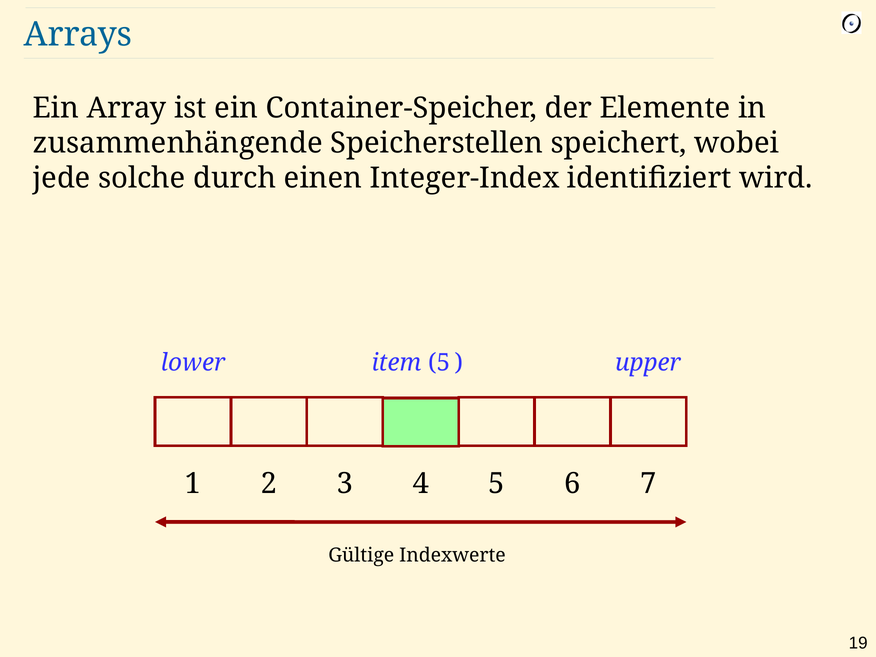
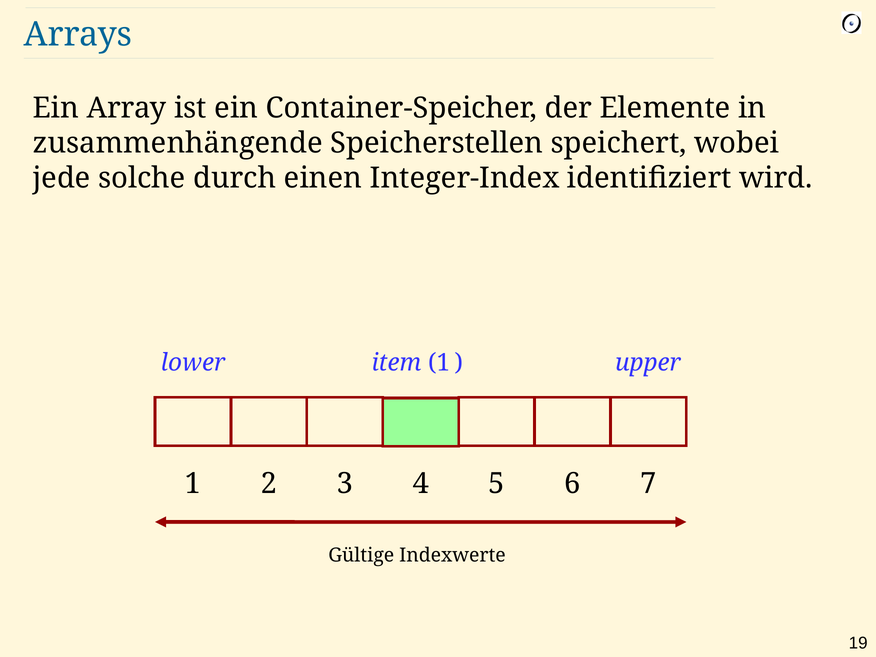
item 5: 5 -> 1
